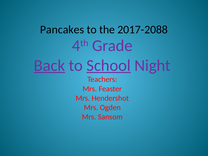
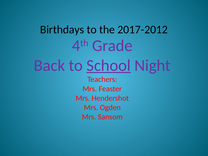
Pancakes: Pancakes -> Birthdays
2017-2088: 2017-2088 -> 2017-2012
Back underline: present -> none
